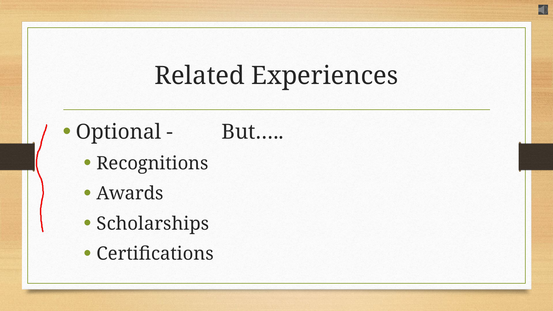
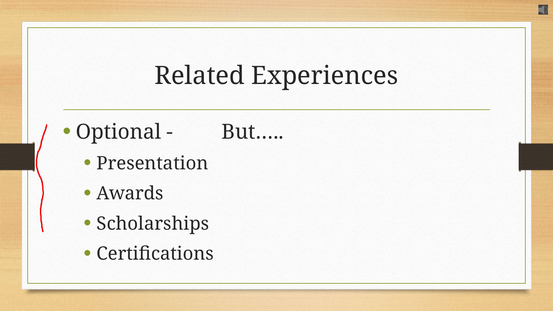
Recognitions: Recognitions -> Presentation
